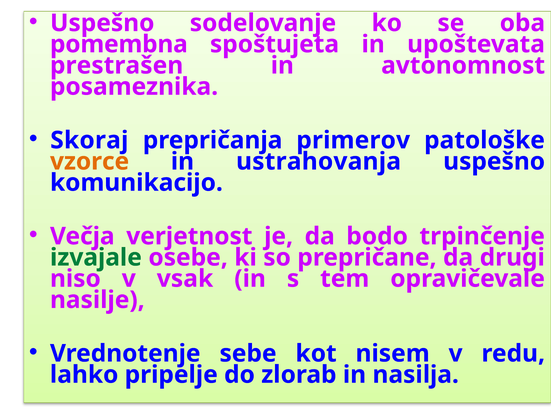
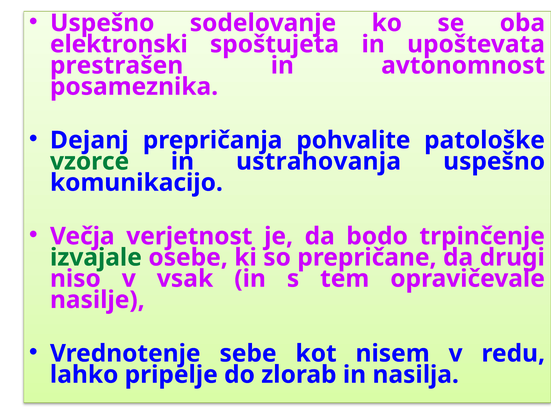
pomembna: pomembna -> elektronski
Skoraj: Skoraj -> Dejanj
primerov: primerov -> pohvalite
vzorce colour: orange -> green
